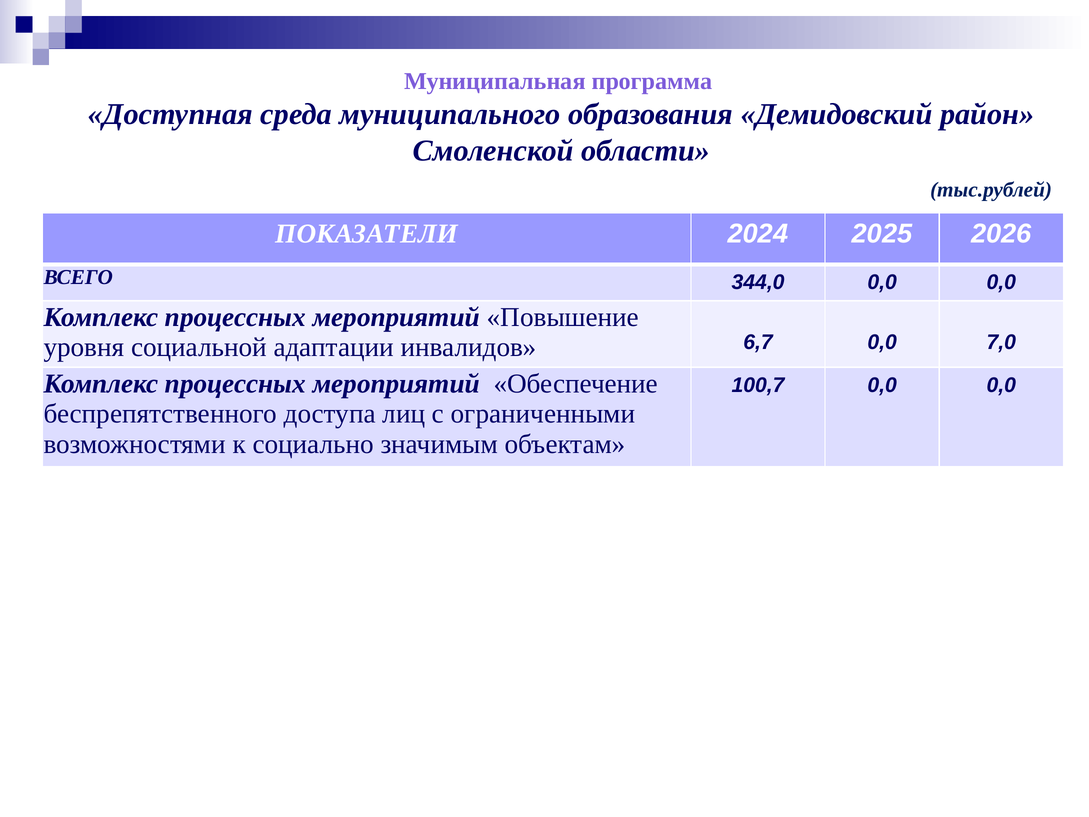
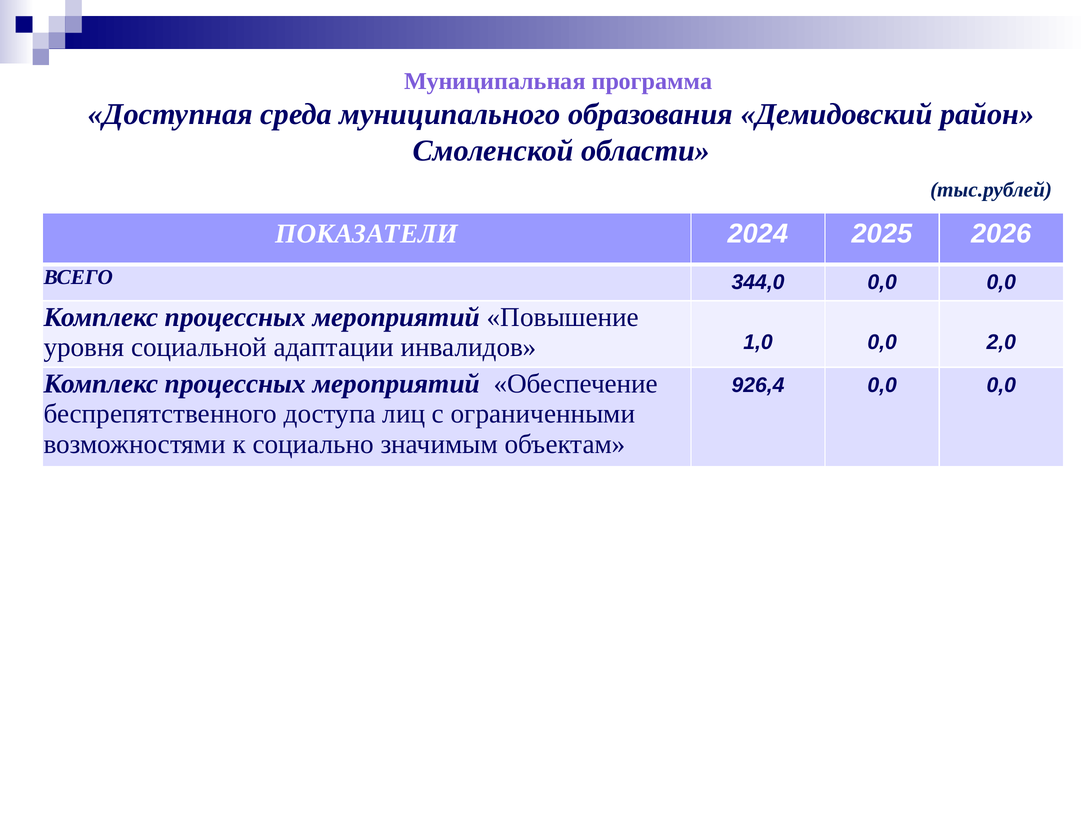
6,7: 6,7 -> 1,0
7,0: 7,0 -> 2,0
100,7: 100,7 -> 926,4
